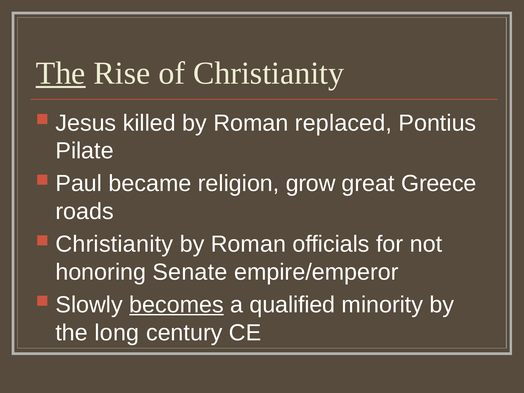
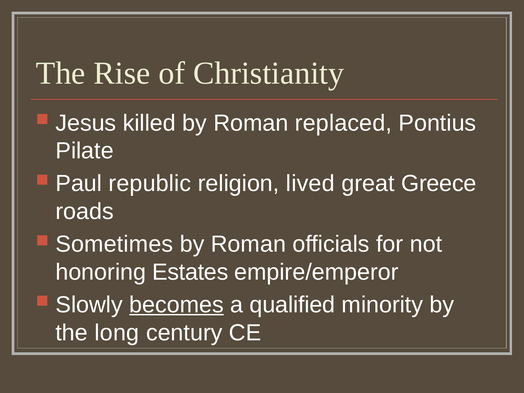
The at (61, 73) underline: present -> none
became: became -> republic
grow: grow -> lived
Christianity at (114, 244): Christianity -> Sometimes
Senate: Senate -> Estates
